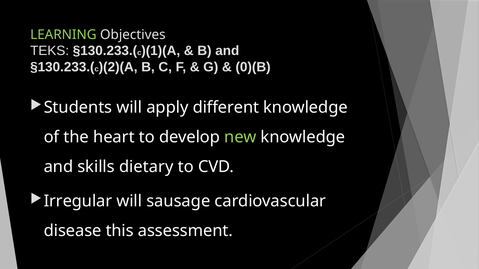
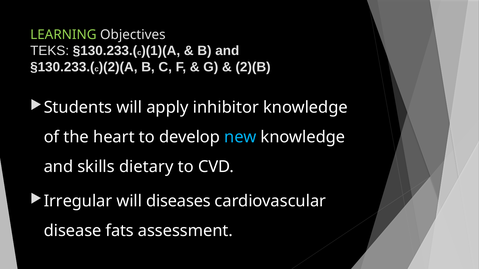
0)(B: 0)(B -> 2)(B
different: different -> inhibitor
new colour: light green -> light blue
sausage: sausage -> diseases
this: this -> fats
